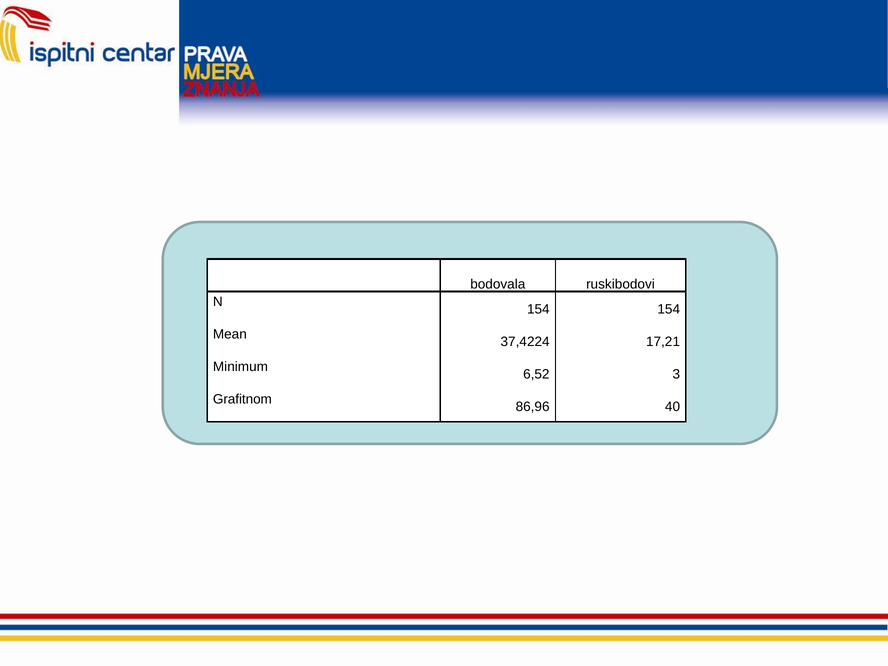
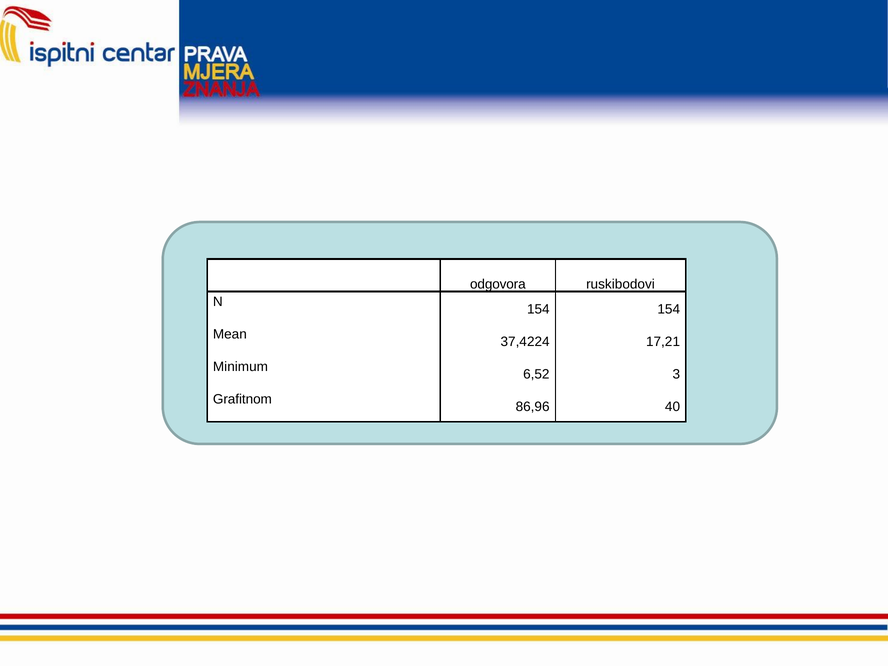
bodovala: bodovala -> odgovora
